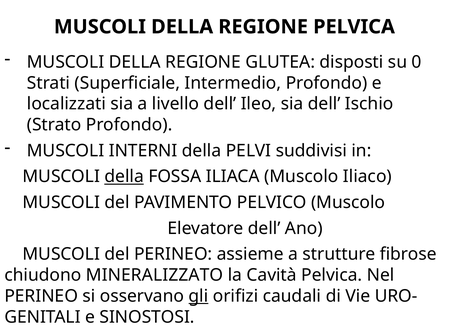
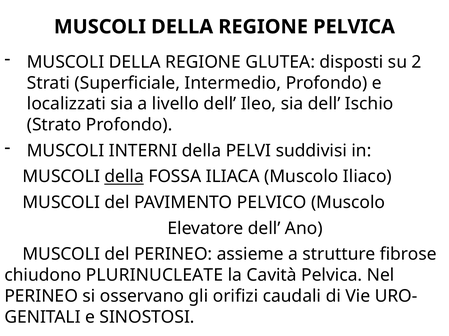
0: 0 -> 2
MINERALIZZATO: MINERALIZZATO -> PLURINUCLEATE
gli underline: present -> none
